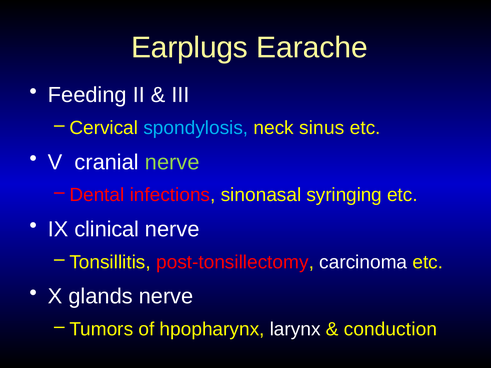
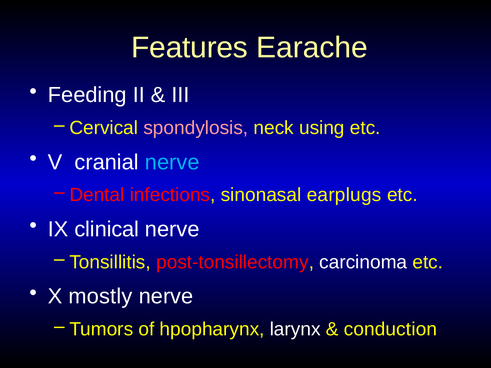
Earplugs: Earplugs -> Features
spondylosis colour: light blue -> pink
sinus: sinus -> using
nerve at (172, 162) colour: light green -> light blue
syringing: syringing -> earplugs
glands: glands -> mostly
